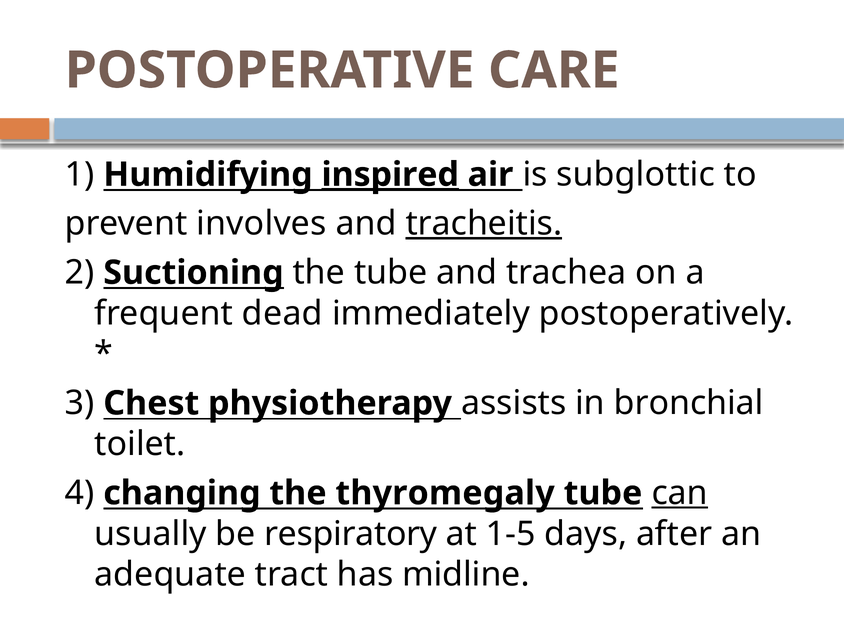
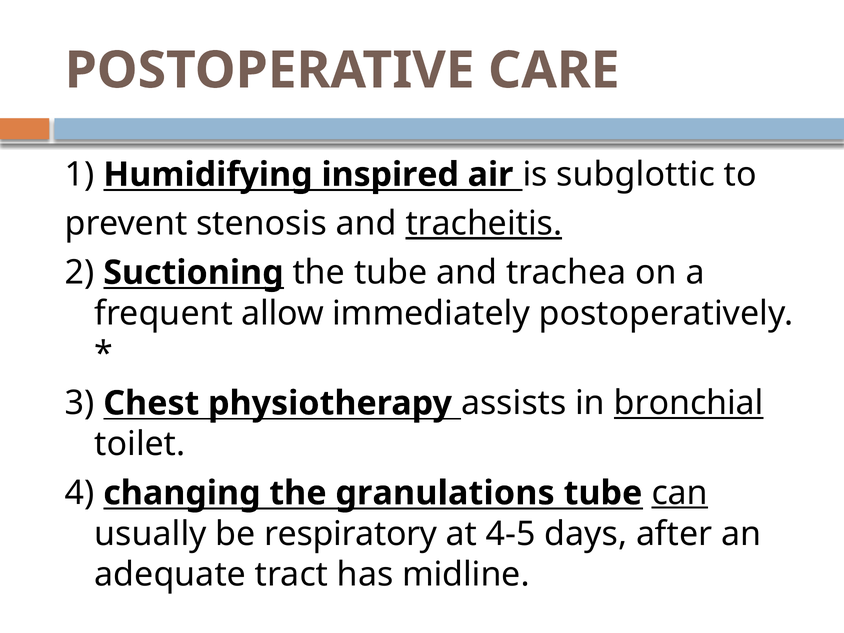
inspired underline: present -> none
involves: involves -> stenosis
dead: dead -> allow
bronchial underline: none -> present
thyromegaly: thyromegaly -> granulations
1-5: 1-5 -> 4-5
